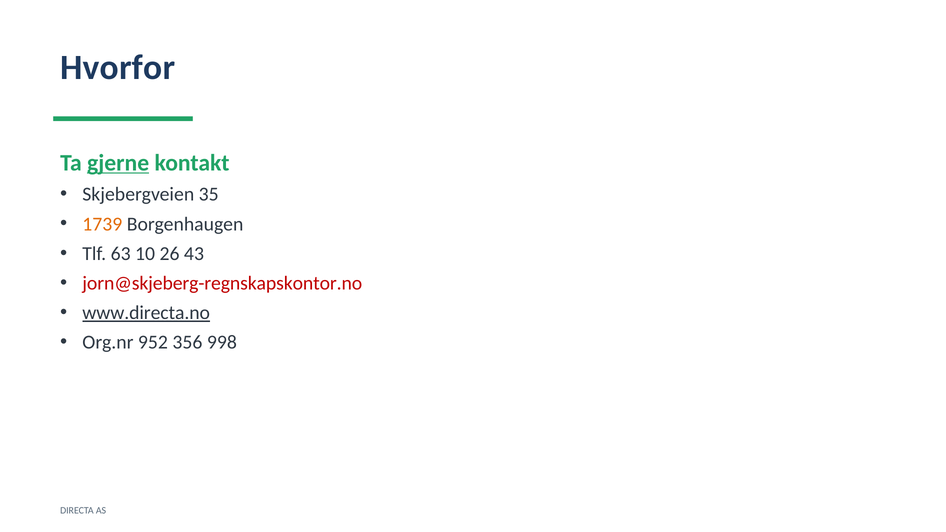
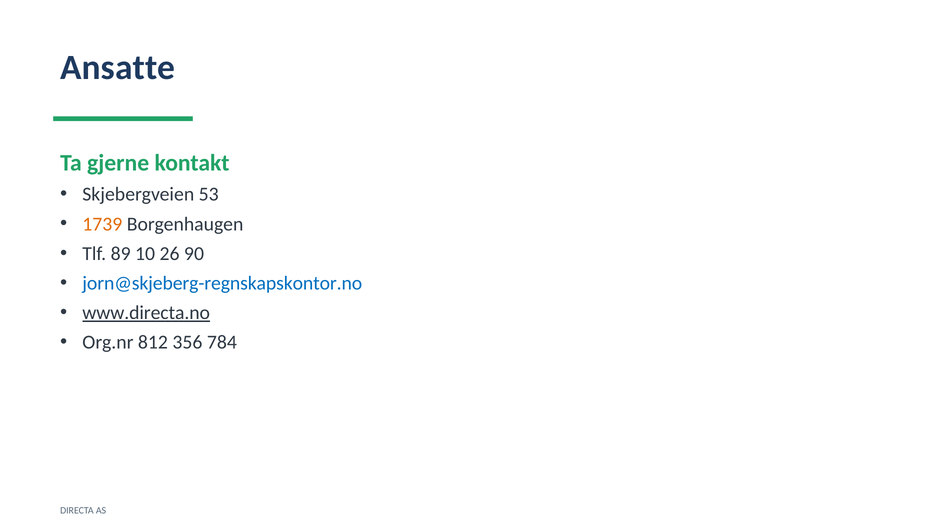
Hvorfor: Hvorfor -> Ansatte
gjerne underline: present -> none
35: 35 -> 53
63: 63 -> 89
43: 43 -> 90
jorn@skjeberg-regnskapskontor.no colour: red -> blue
952: 952 -> 812
998: 998 -> 784
